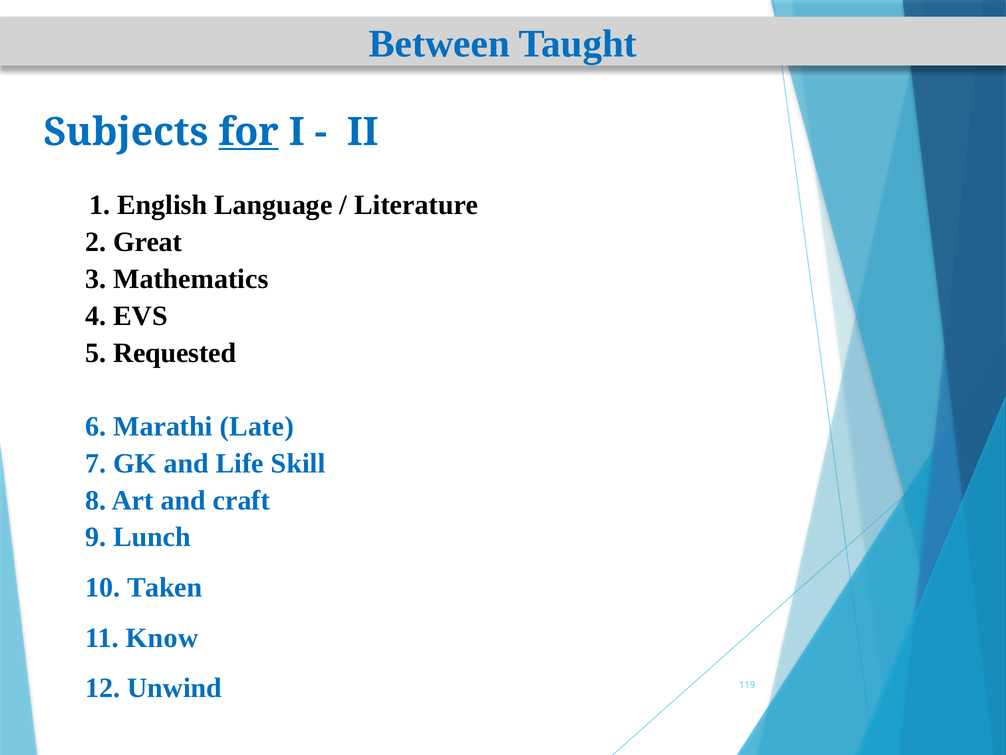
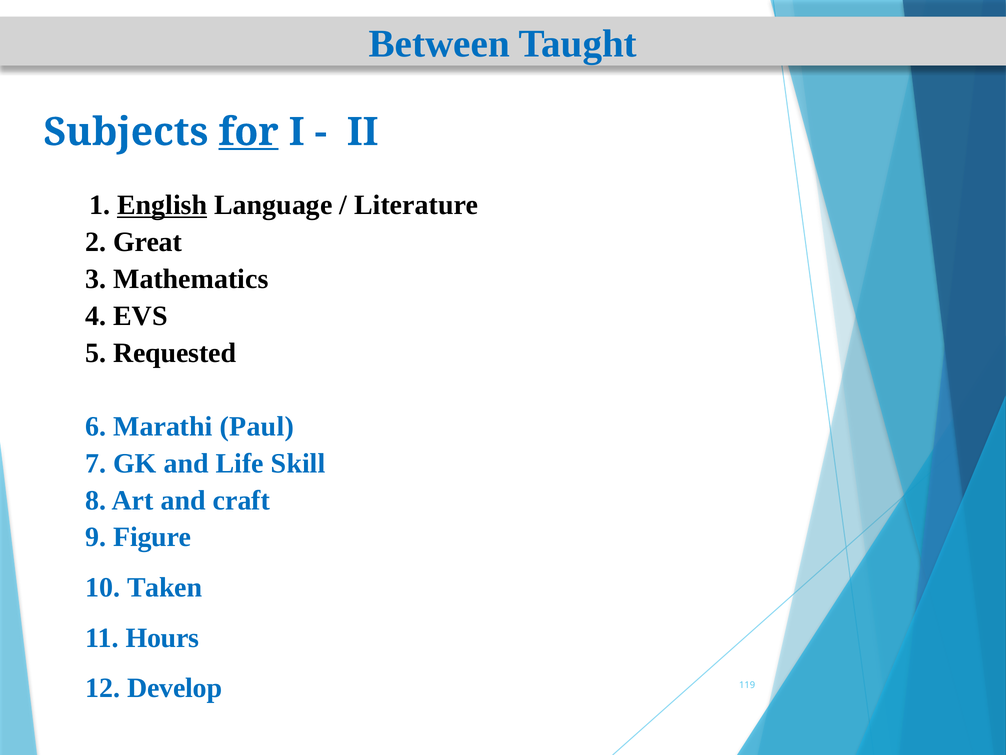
English underline: none -> present
Late: Late -> Paul
Lunch: Lunch -> Figure
Know: Know -> Hours
Unwind: Unwind -> Develop
